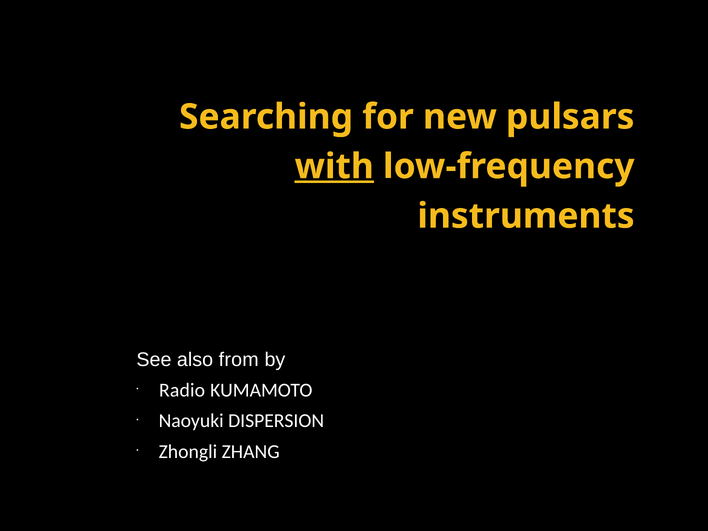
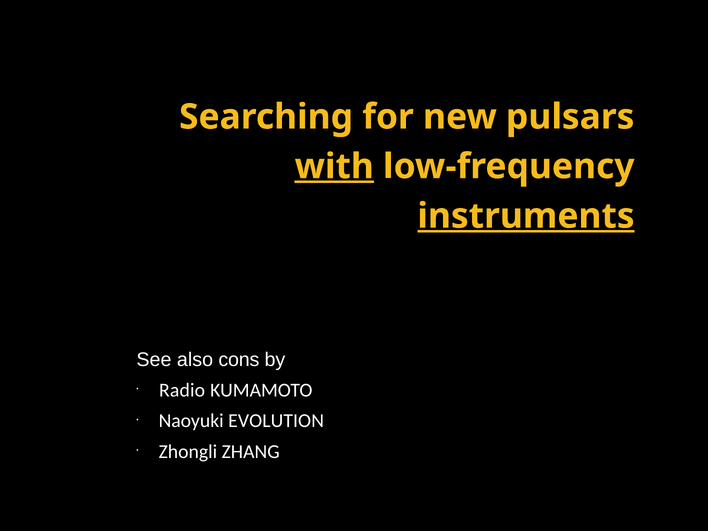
instruments underline: none -> present
from: from -> cons
DISPERSION: DISPERSION -> EVOLUTION
